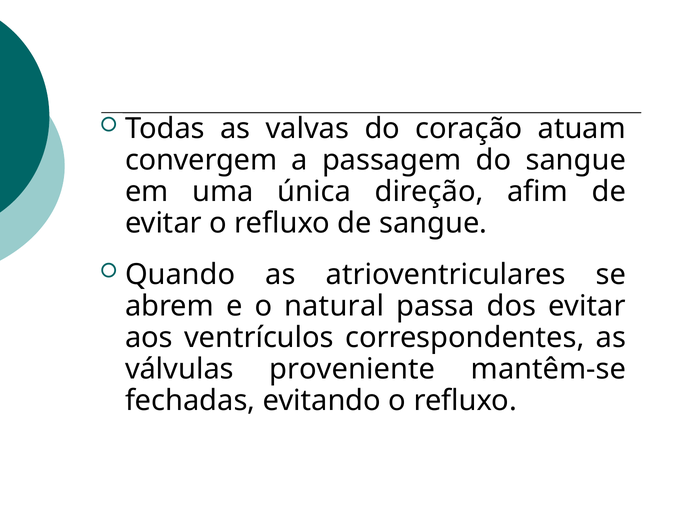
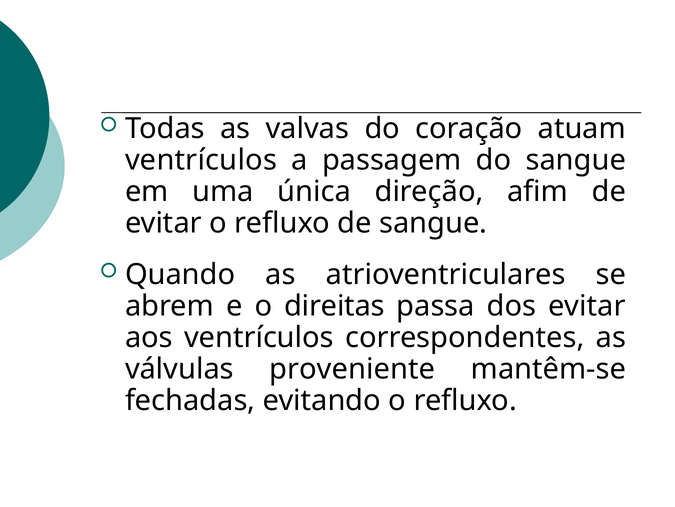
convergem at (201, 160): convergem -> ventrículos
natural: natural -> direitas
